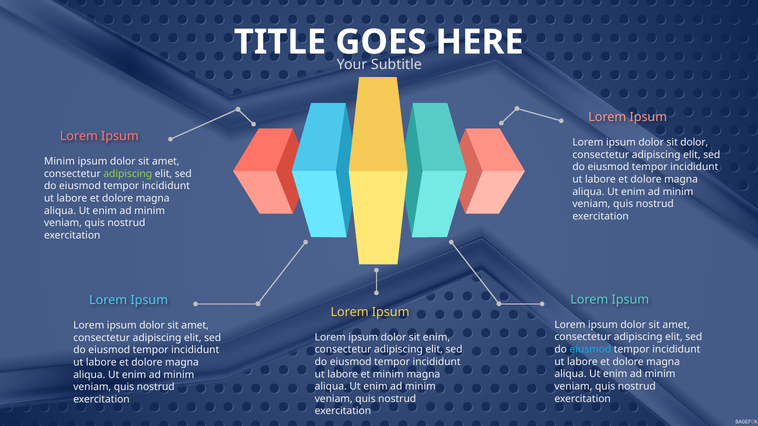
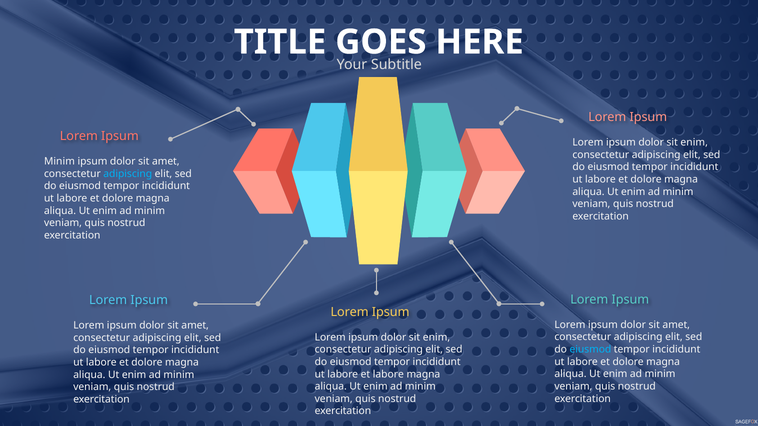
dolor at (694, 143): dolor -> enim
adipiscing at (128, 174) colour: light green -> light blue
et minim: minim -> labore
